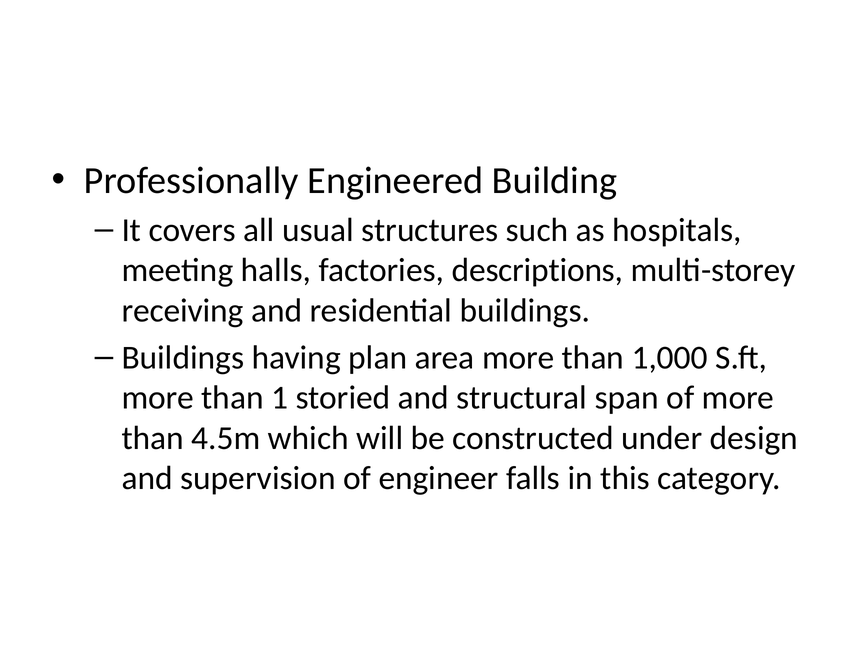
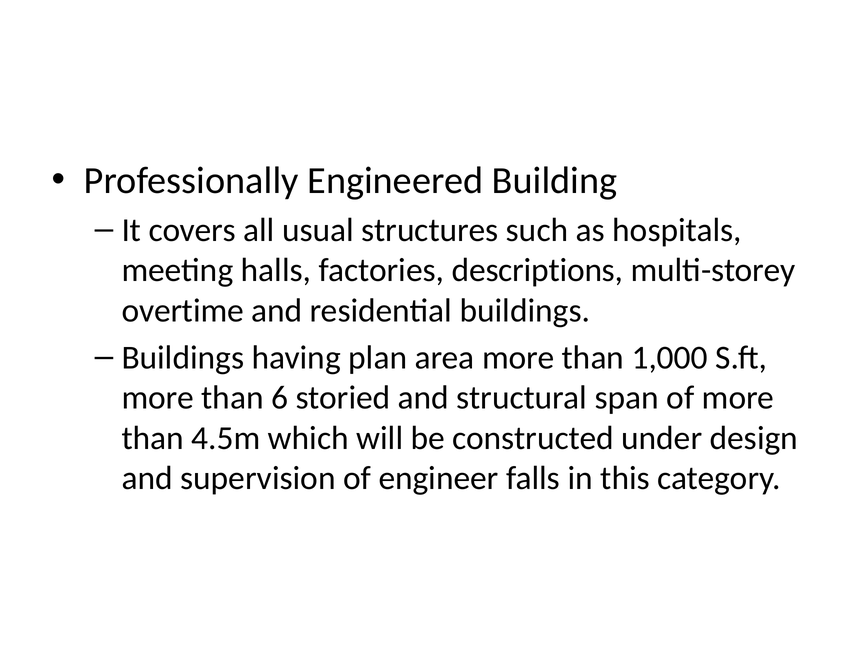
receiving: receiving -> overtime
1: 1 -> 6
